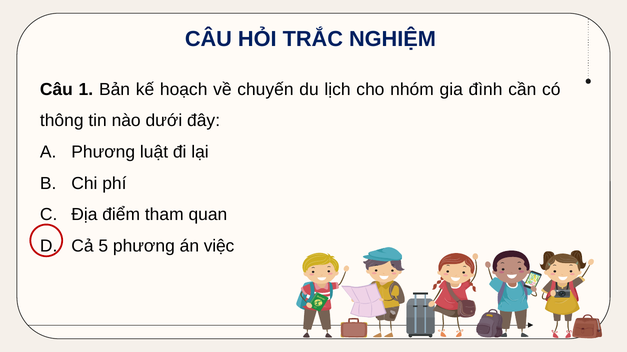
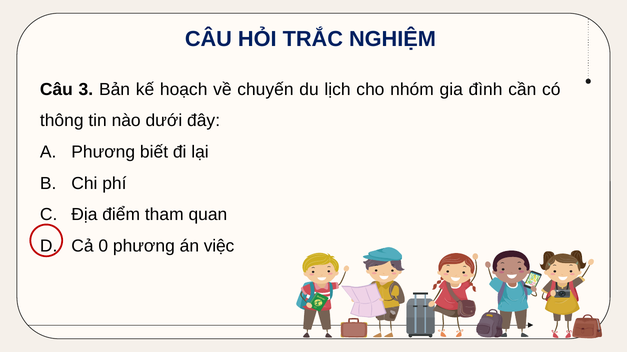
1: 1 -> 3
luật: luật -> biết
5: 5 -> 0
